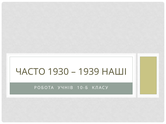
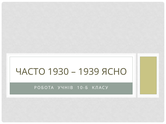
НАШІ: НАШІ -> ЯСНО
